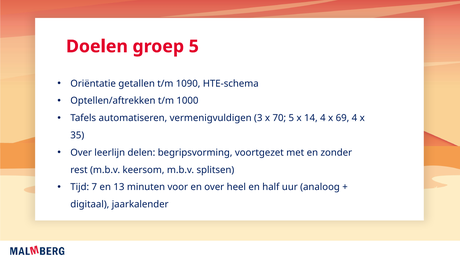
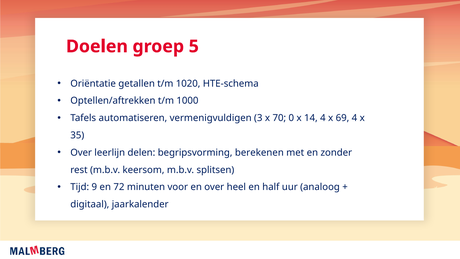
1090: 1090 -> 1020
70 5: 5 -> 0
voortgezet: voortgezet -> berekenen
7: 7 -> 9
13: 13 -> 72
